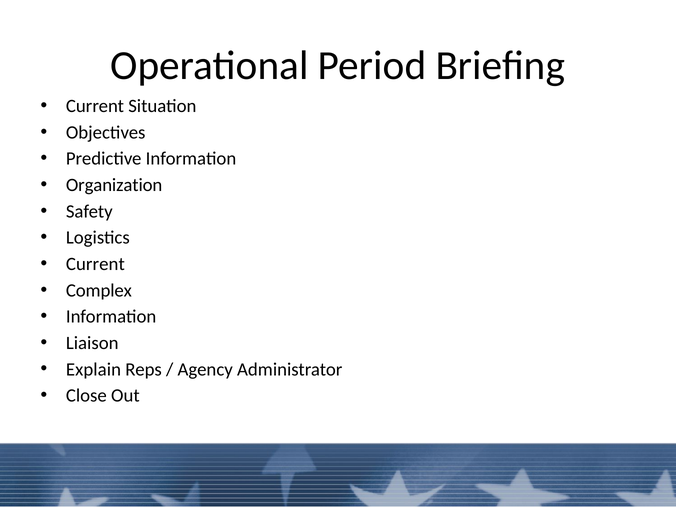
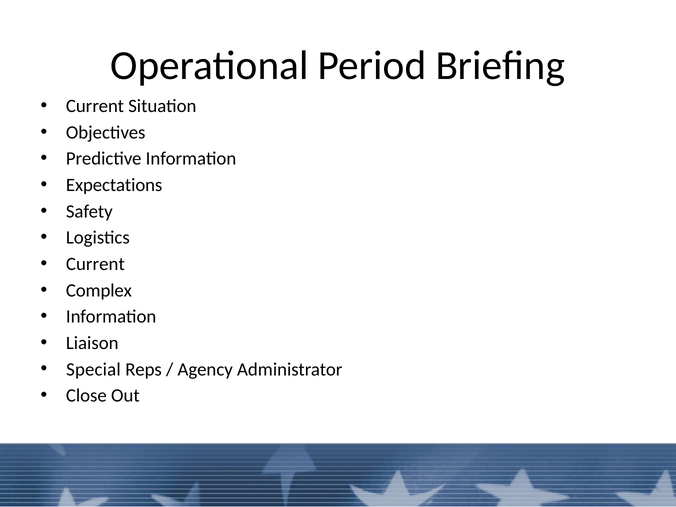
Organization: Organization -> Expectations
Explain: Explain -> Special
